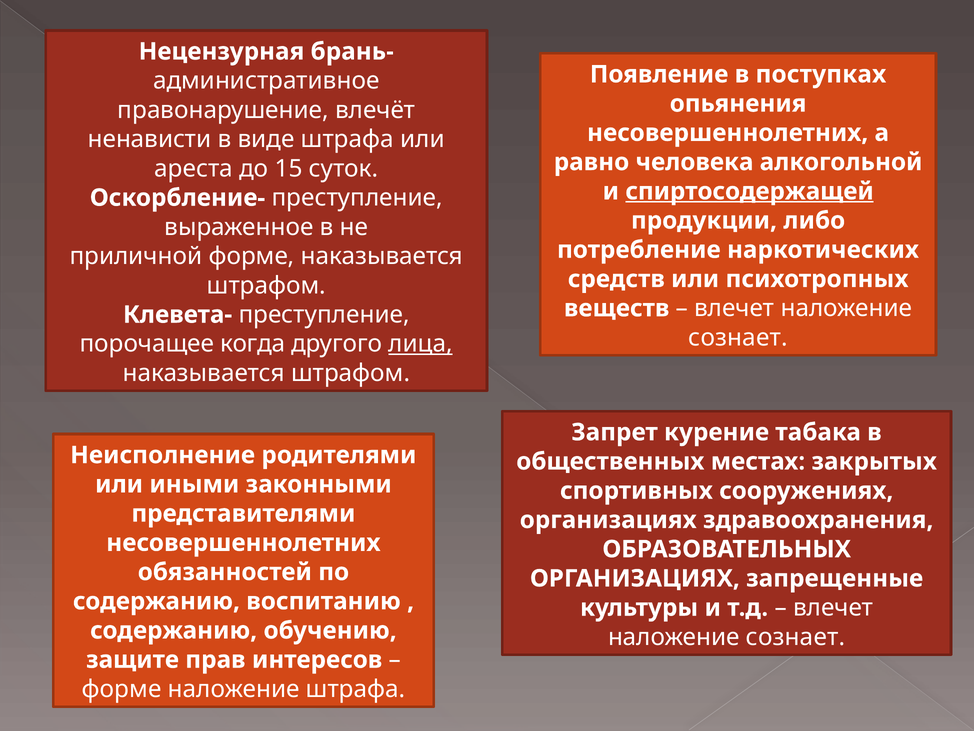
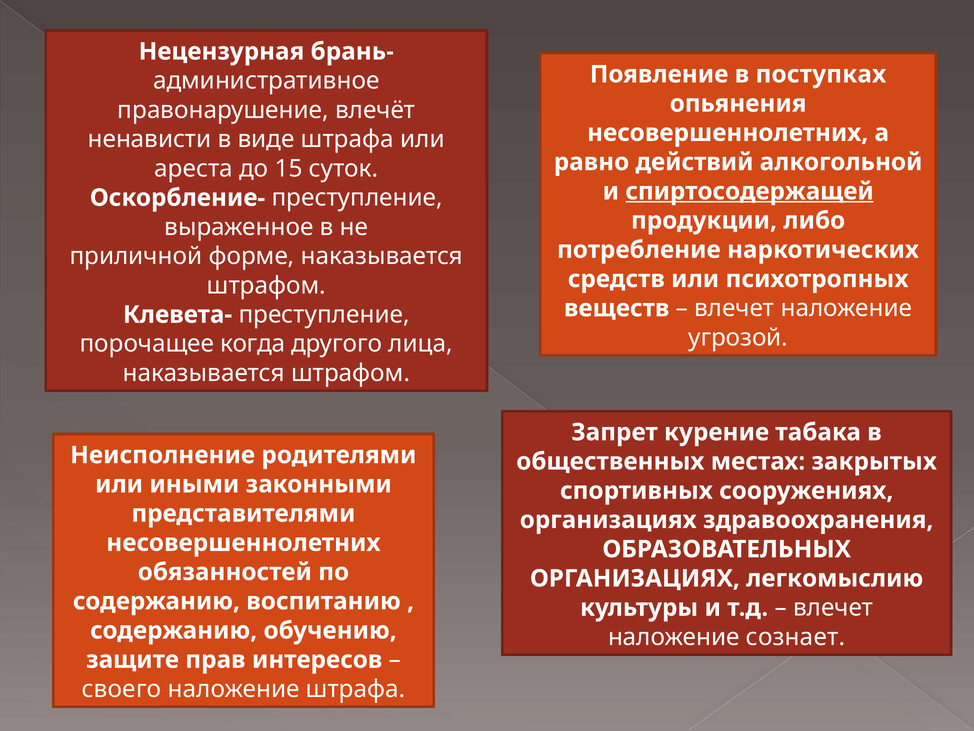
человека: человека -> действий
сознает at (738, 337): сознает -> угрозой
лица underline: present -> none
запрещенные: запрещенные -> легкомыслию
форме at (122, 689): форме -> своего
